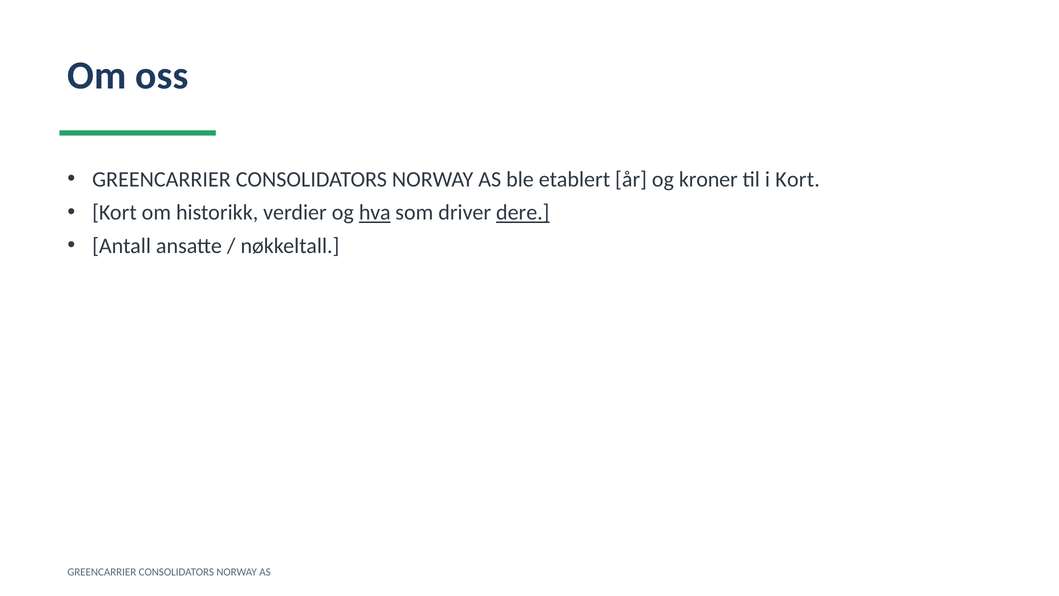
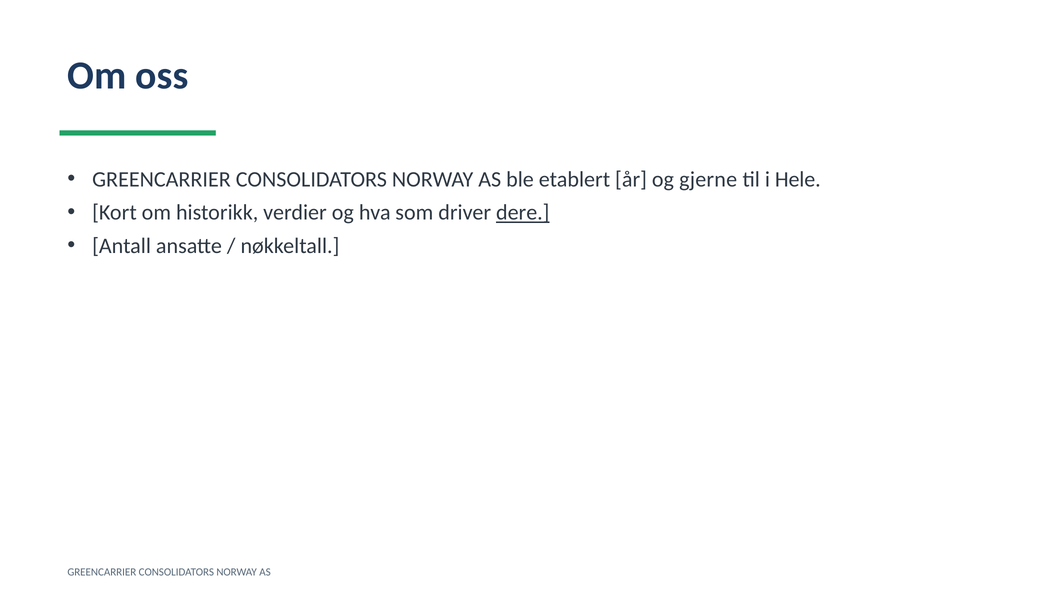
kroner: kroner -> gjerne
i Kort: Kort -> Hele
hva underline: present -> none
